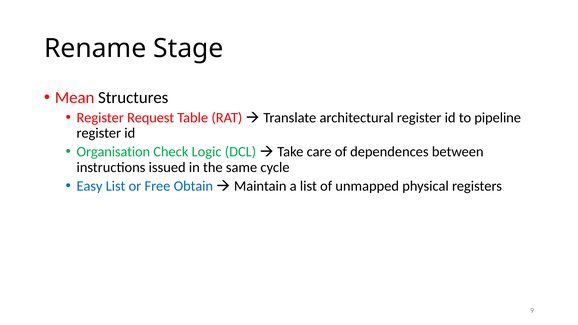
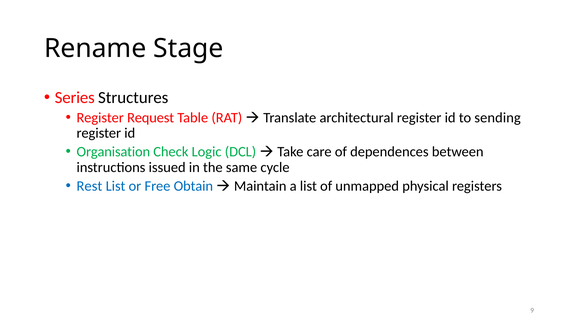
Mean: Mean -> Series
pipeline: pipeline -> sending
Easy: Easy -> Rest
